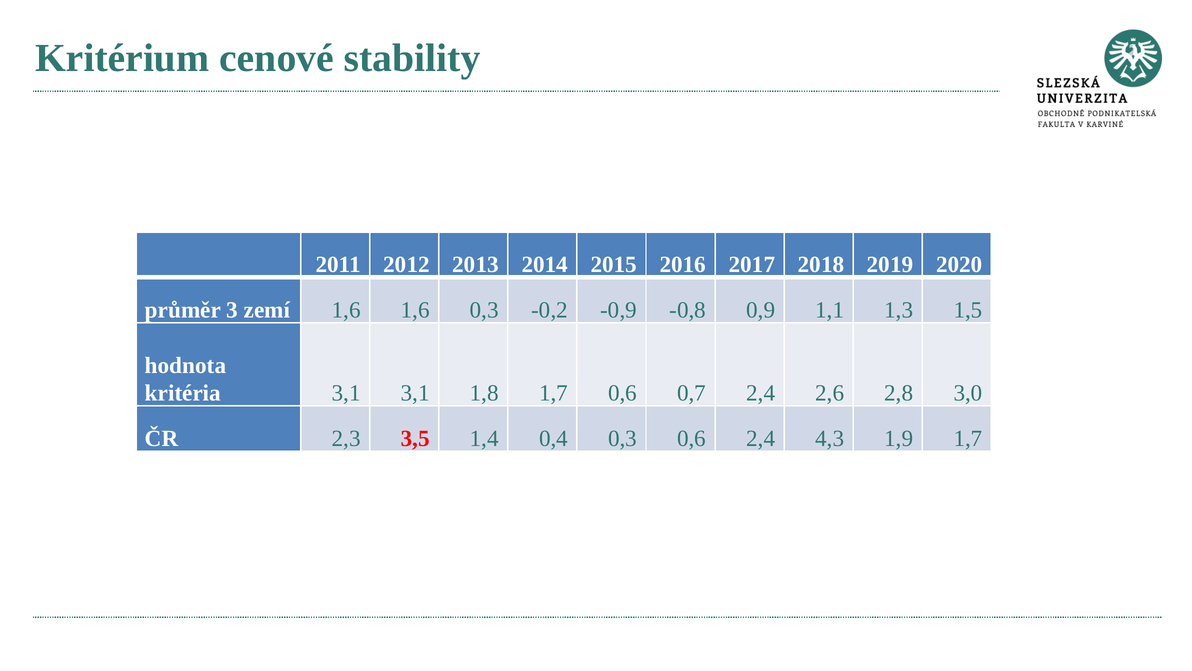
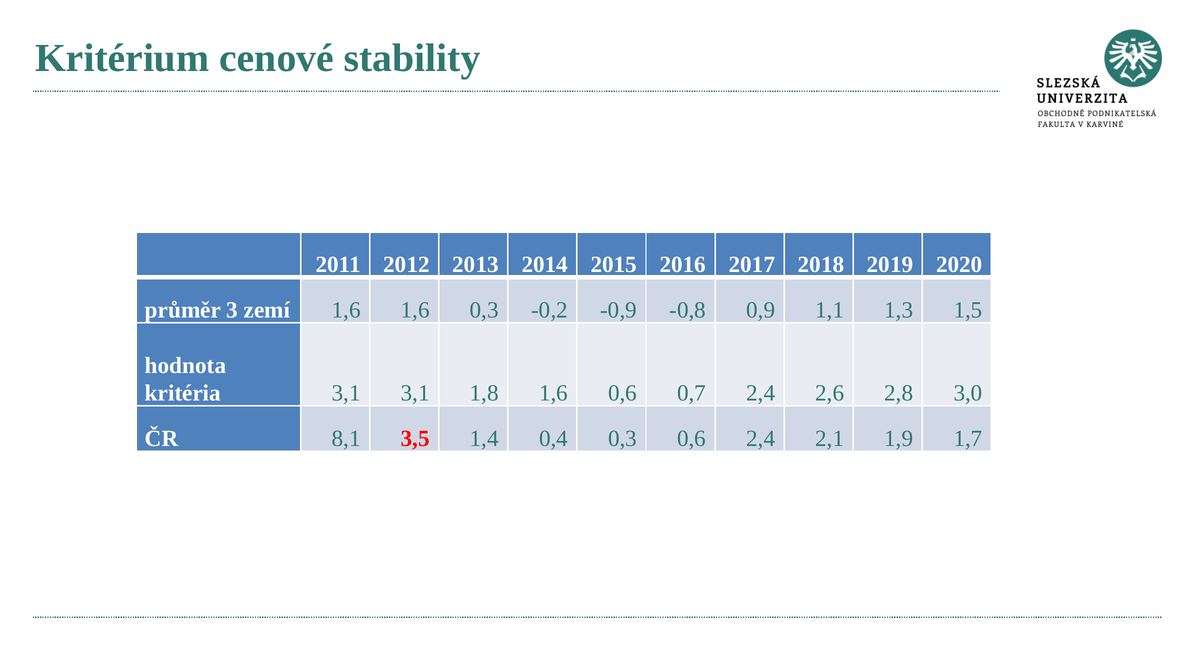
1,8 1,7: 1,7 -> 1,6
2,3: 2,3 -> 8,1
4,3: 4,3 -> 2,1
